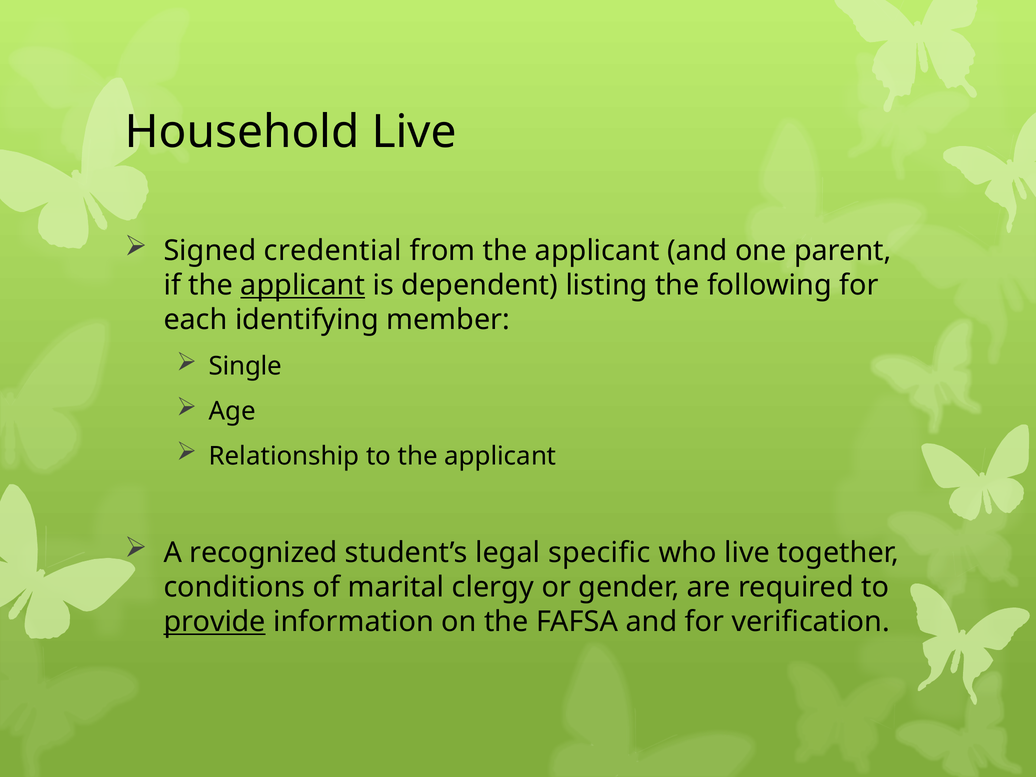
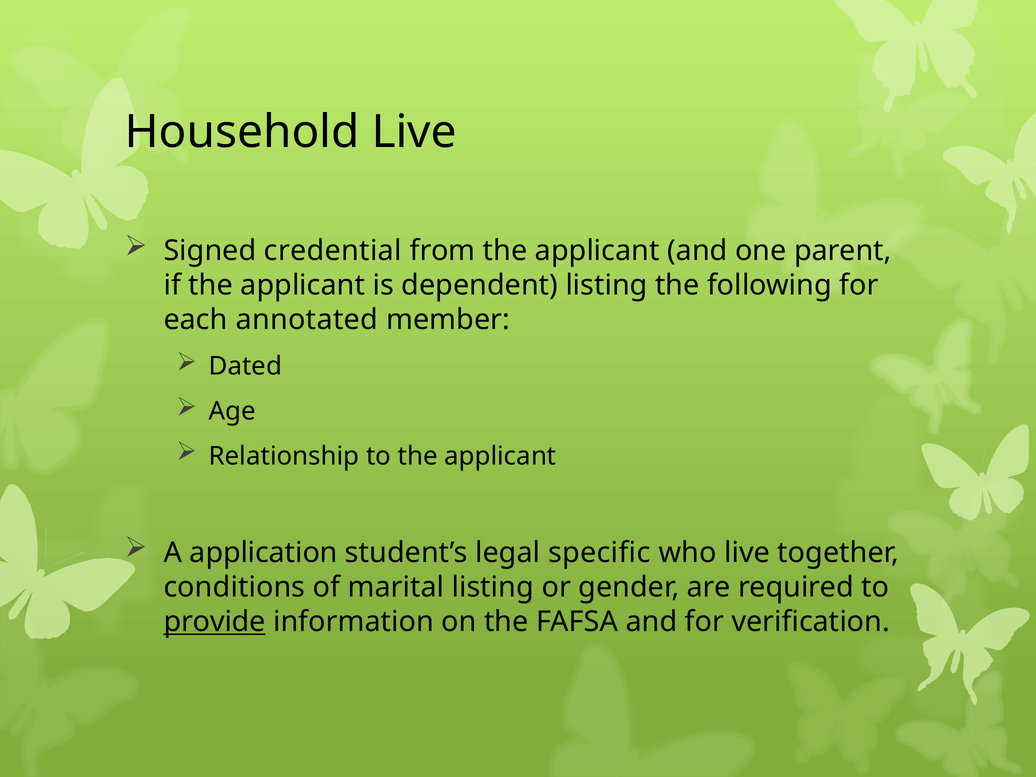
applicant at (303, 285) underline: present -> none
identifying: identifying -> annotated
Single: Single -> Dated
recognized: recognized -> application
marital clergy: clergy -> listing
